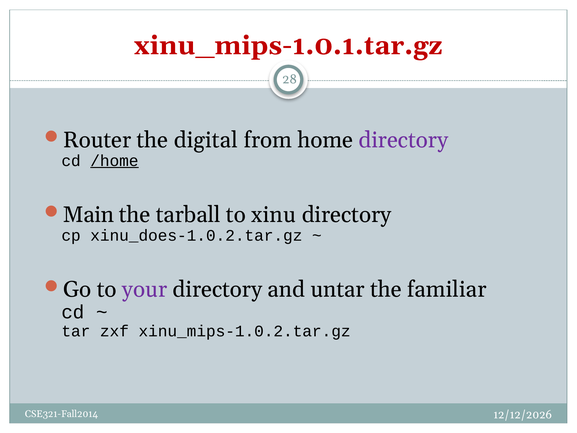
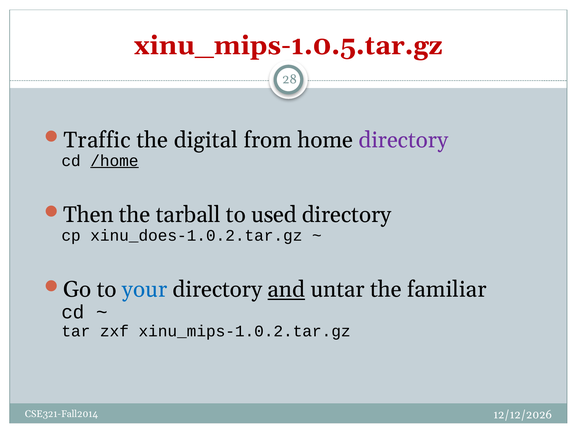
xinu_mips-1.0.1.tar.gz: xinu_mips-1.0.1.tar.gz -> xinu_mips-1.0.5.tar.gz
Router: Router -> Traffic
Main: Main -> Then
xinu: xinu -> used
your colour: purple -> blue
and underline: none -> present
